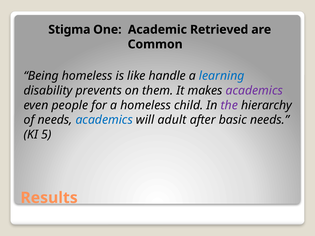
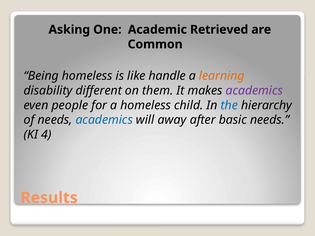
Stigma: Stigma -> Asking
learning colour: blue -> orange
prevents: prevents -> different
the colour: purple -> blue
adult: adult -> away
5: 5 -> 4
